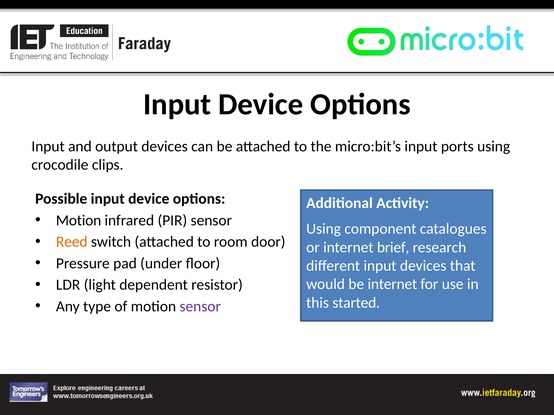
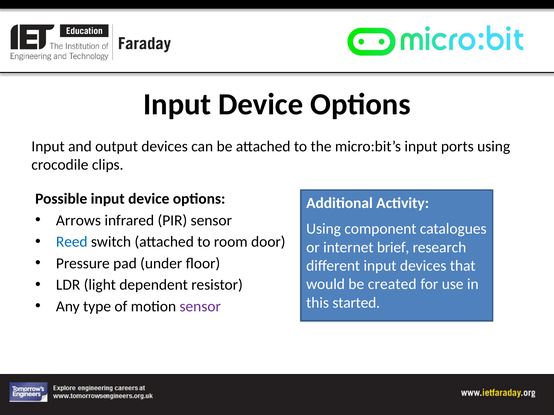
Motion at (79, 221): Motion -> Arrows
Reed colour: orange -> blue
be internet: internet -> created
